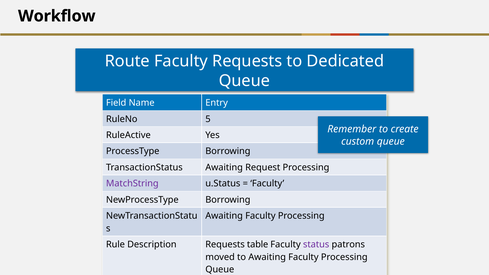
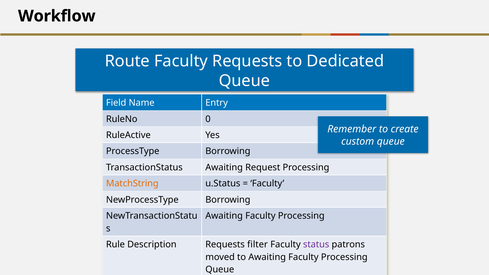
5: 5 -> 0
MatchString colour: purple -> orange
table: table -> filter
